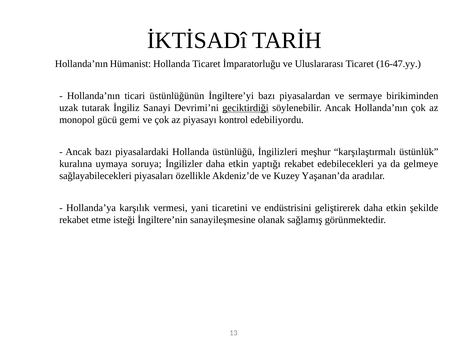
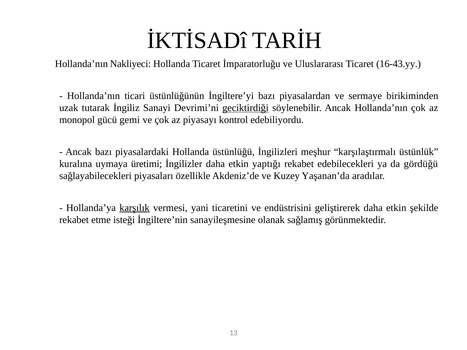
Hümanist: Hümanist -> Nakliyeci
16-47.yy: 16-47.yy -> 16-43.yy
soruya: soruya -> üretimi
gelmeye: gelmeye -> gördüğü
karşılık underline: none -> present
